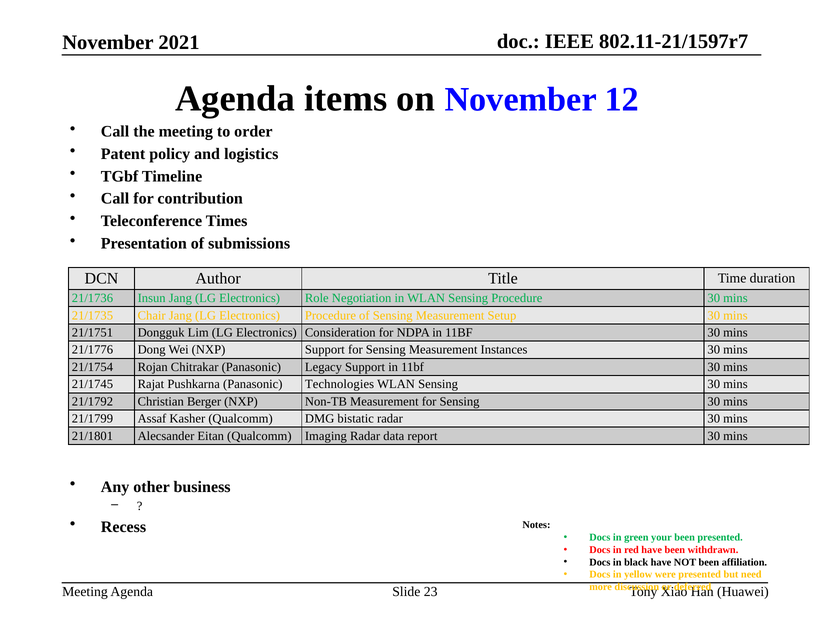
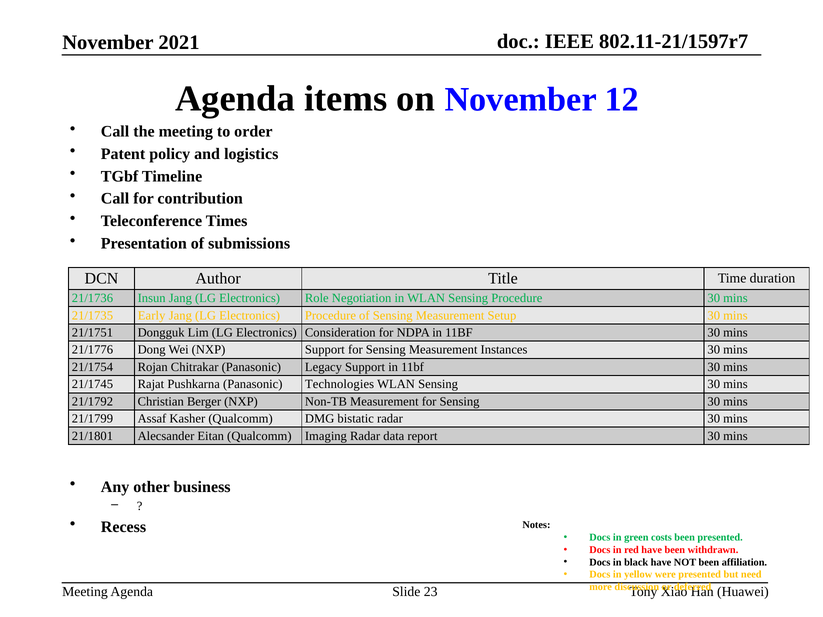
Chair: Chair -> Early
your: your -> costs
